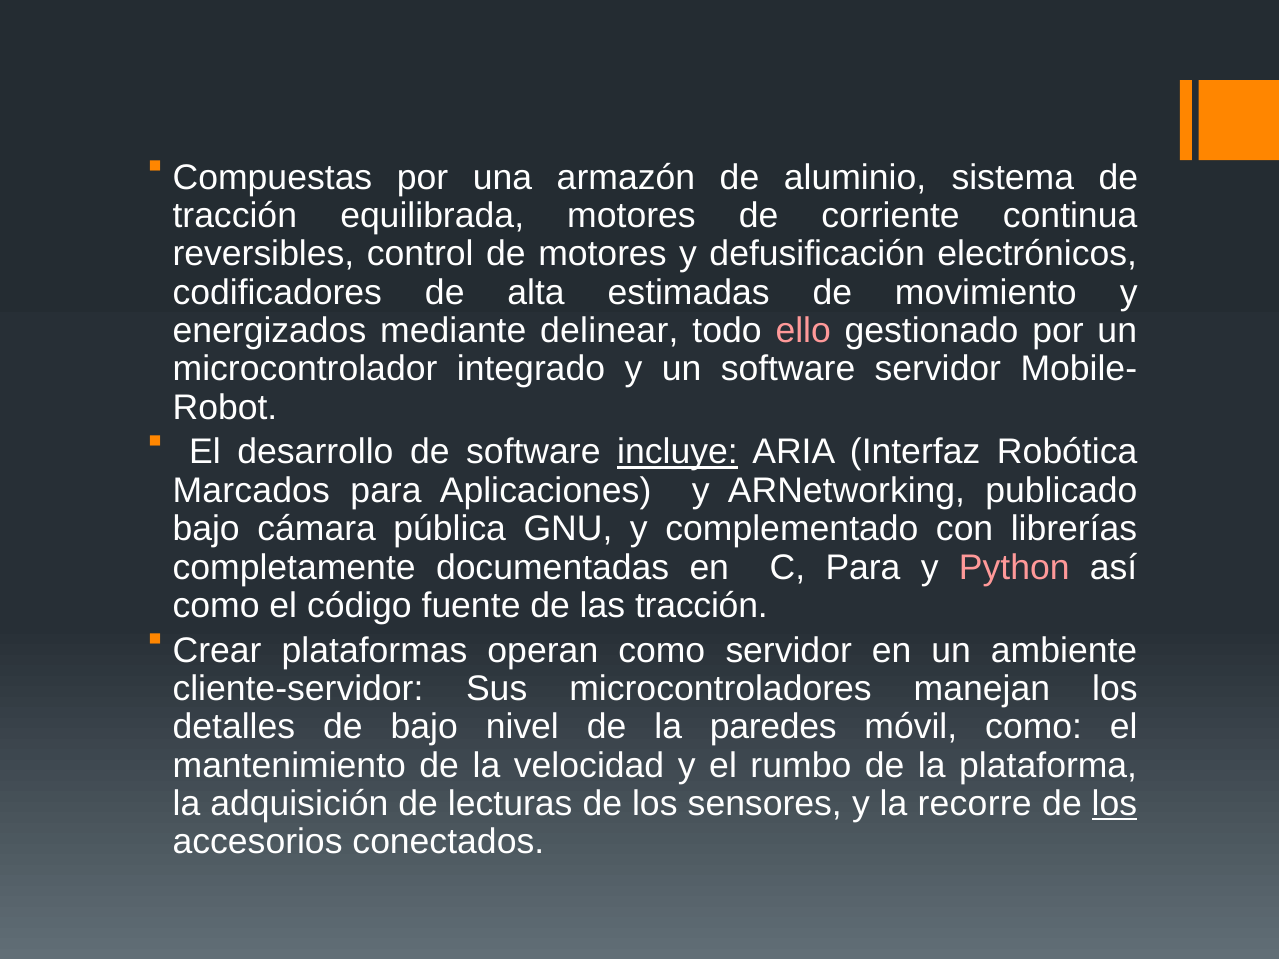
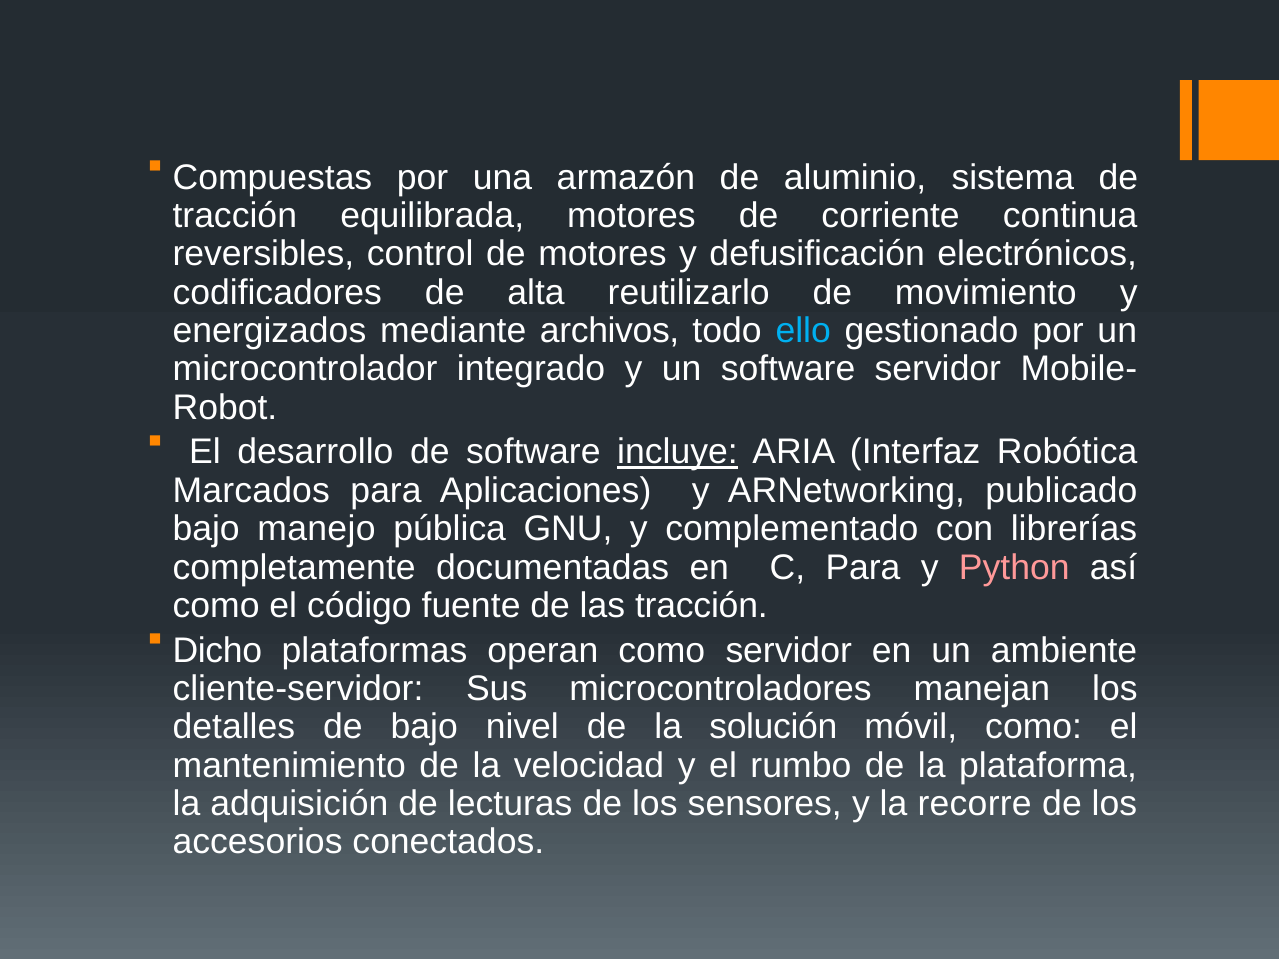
estimadas: estimadas -> reutilizarlo
delinear: delinear -> archivos
ello colour: pink -> light blue
cámara: cámara -> manejo
Crear: Crear -> Dicho
paredes: paredes -> solución
los at (1114, 804) underline: present -> none
